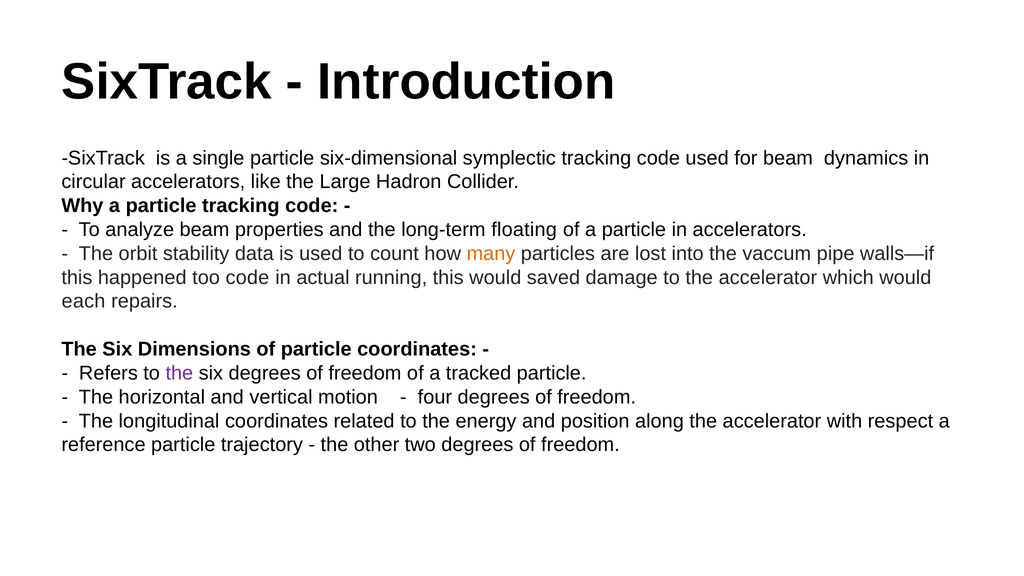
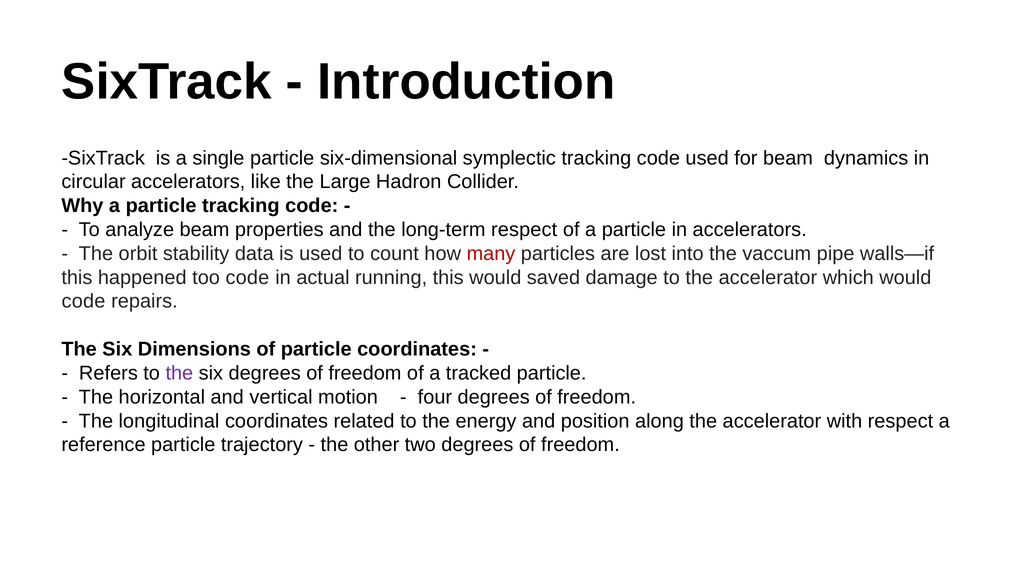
long-term floating: floating -> respect
many colour: orange -> red
each at (84, 301): each -> code
